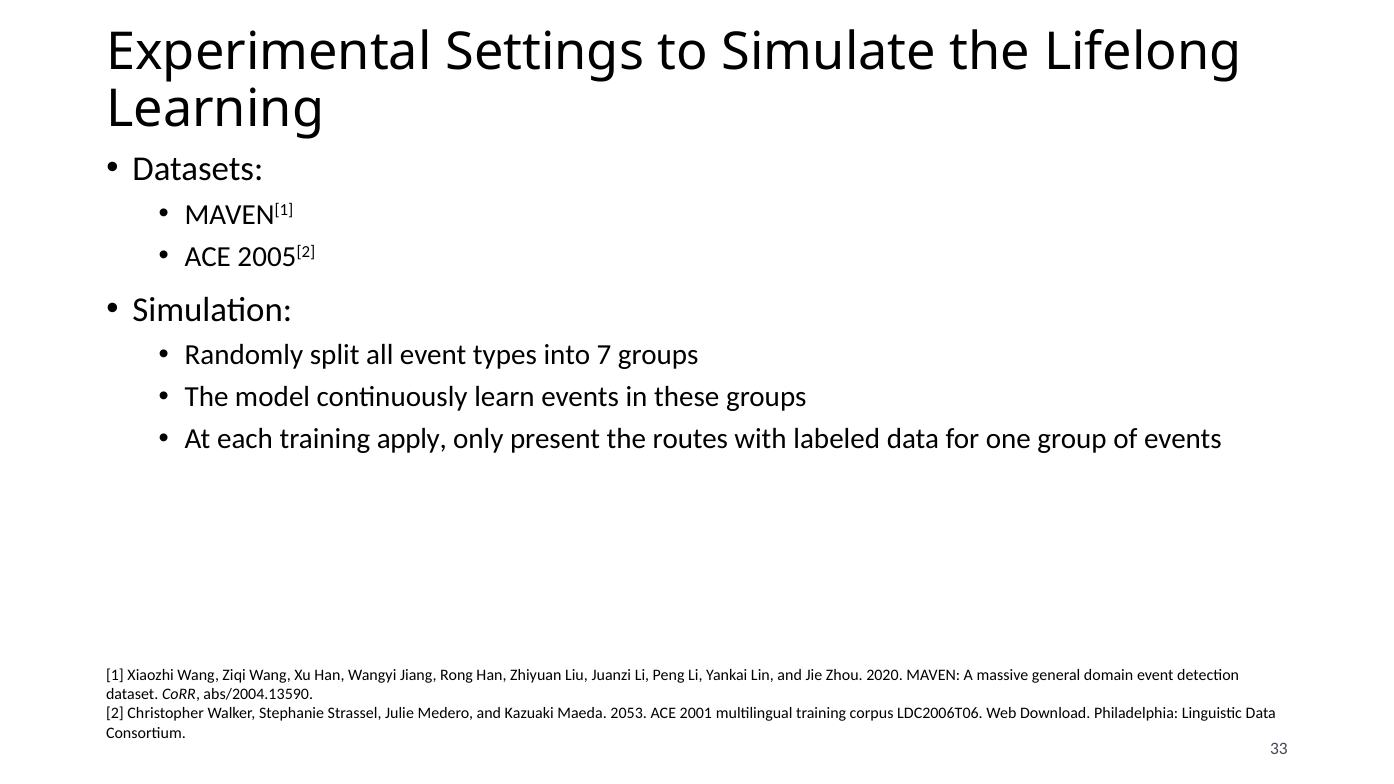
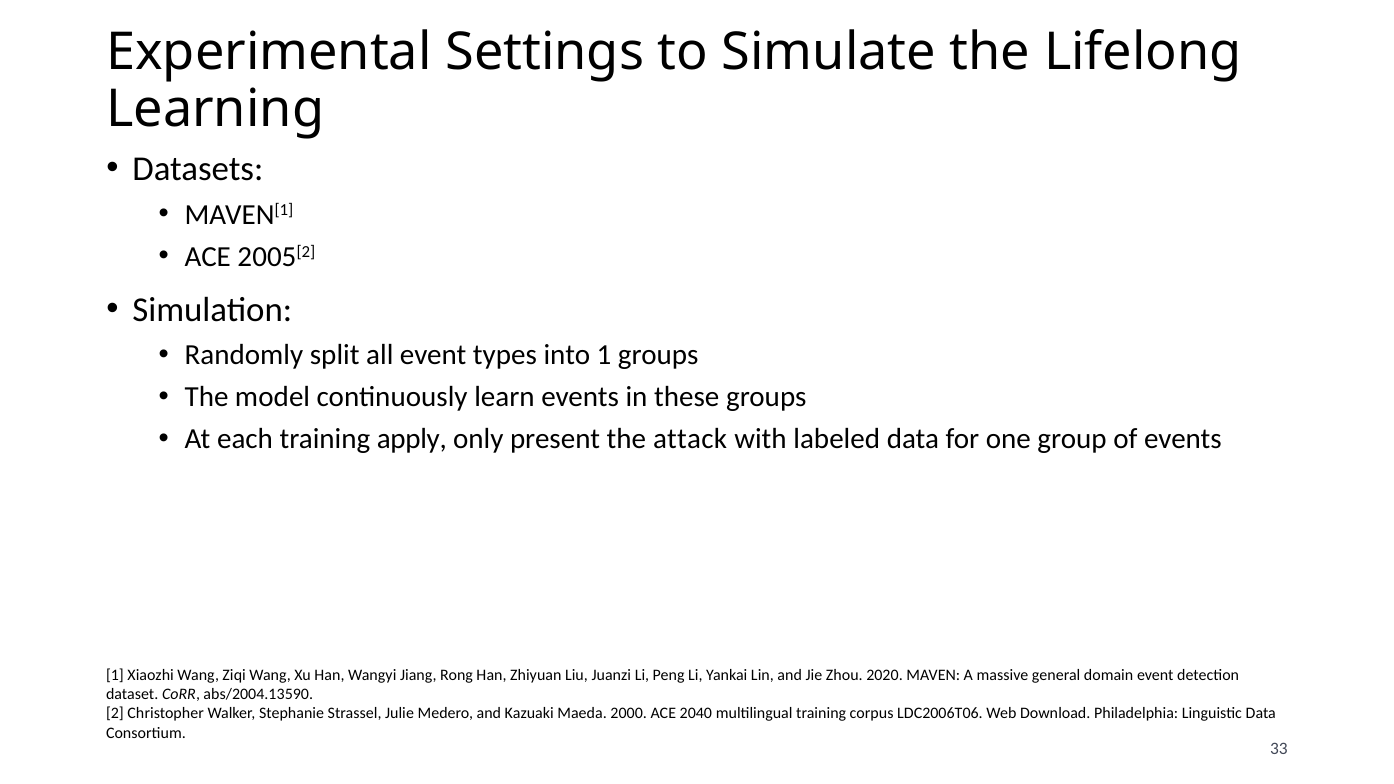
into 7: 7 -> 1
routes: routes -> attack
2053: 2053 -> 2000
2001: 2001 -> 2040
